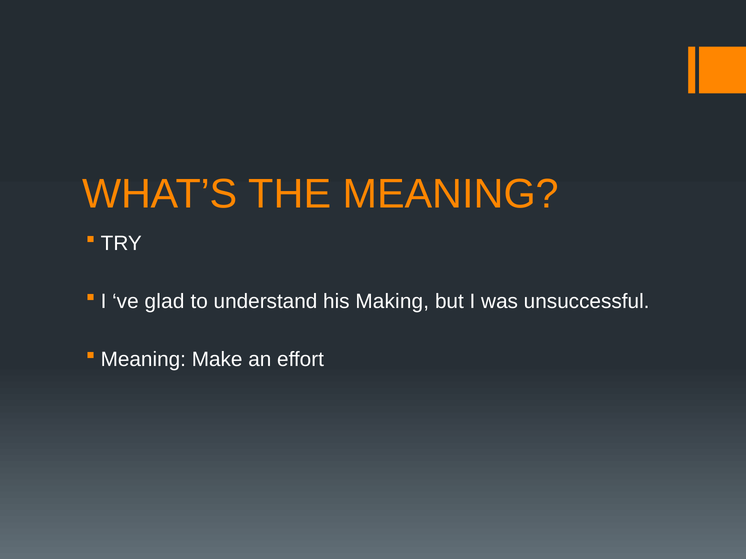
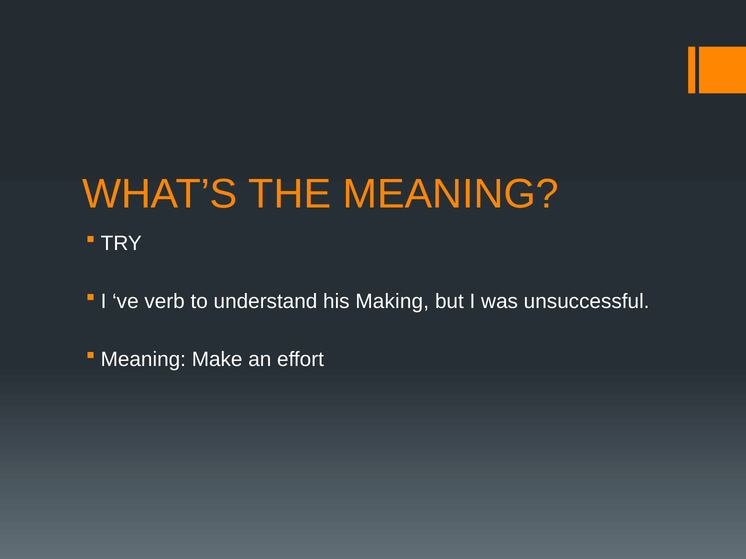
glad: glad -> verb
